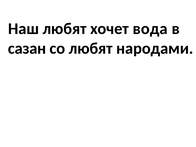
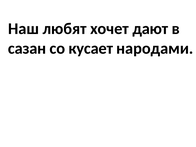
вода: вода -> дают
со любят: любят -> кусает
